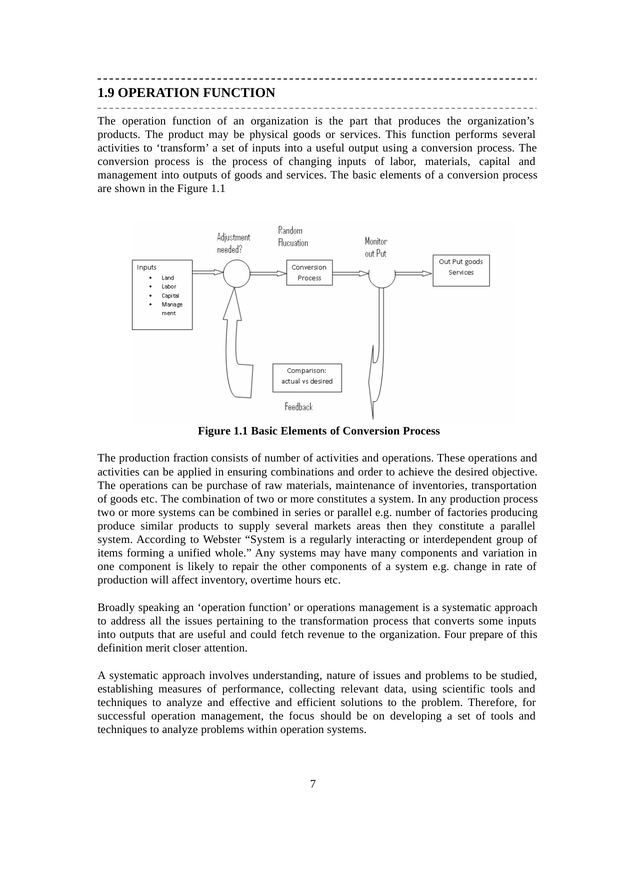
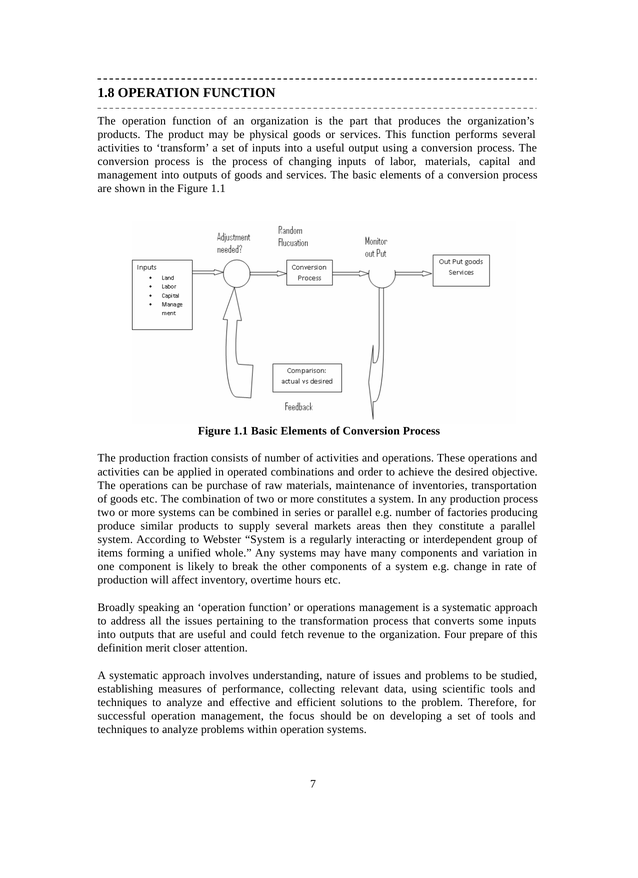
1.9: 1.9 -> 1.8
ensuring: ensuring -> operated
repair: repair -> break
